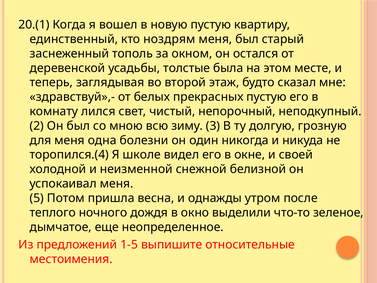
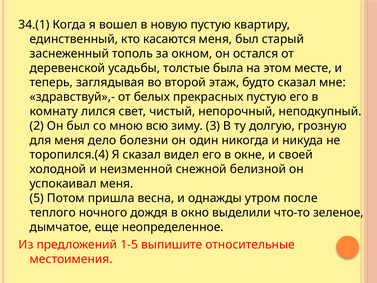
20.(1: 20.(1 -> 34.(1
ноздрям: ноздрям -> касаются
одна: одна -> дело
Я школе: школе -> сказал
